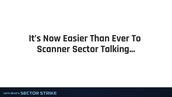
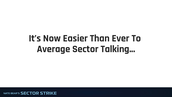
Scanner: Scanner -> Average
